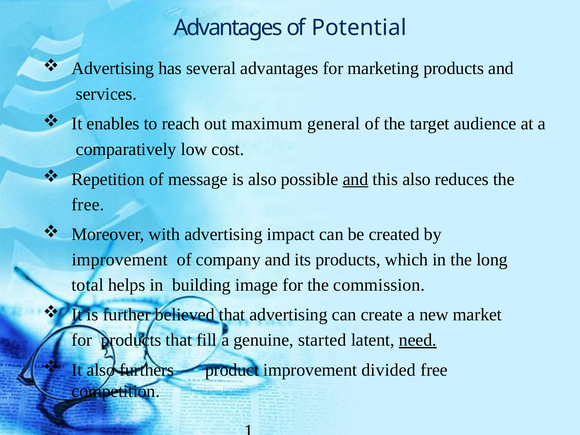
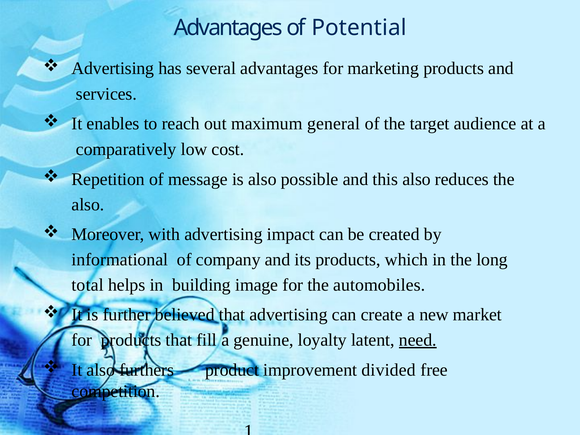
and at (355, 179) underline: present -> none
free at (88, 205): free -> also
improvement at (120, 260): improvement -> informational
commission: commission -> automobiles
started: started -> loyalty
